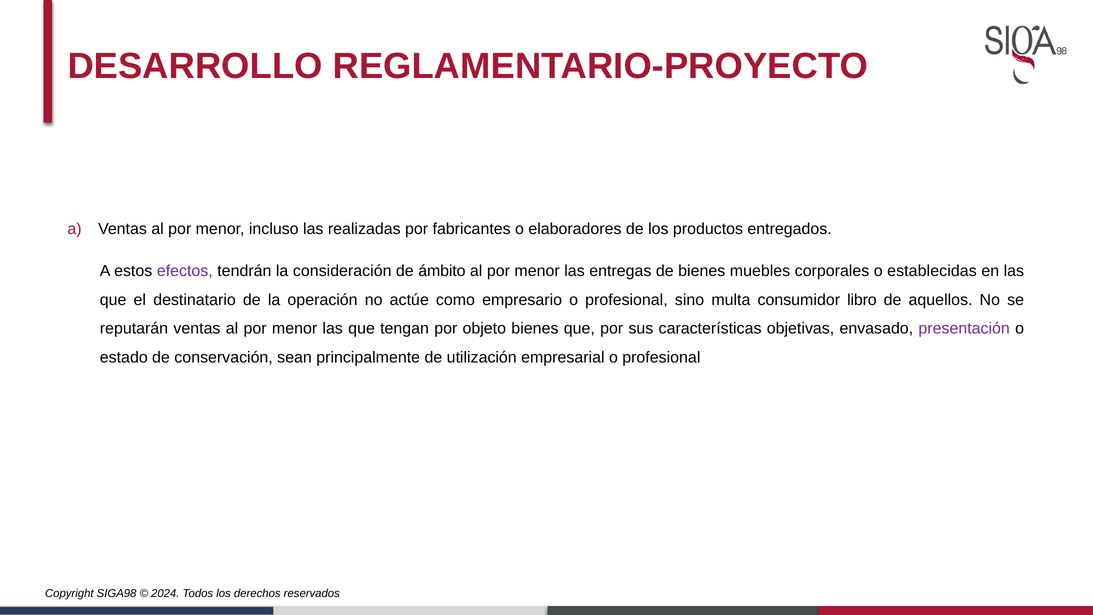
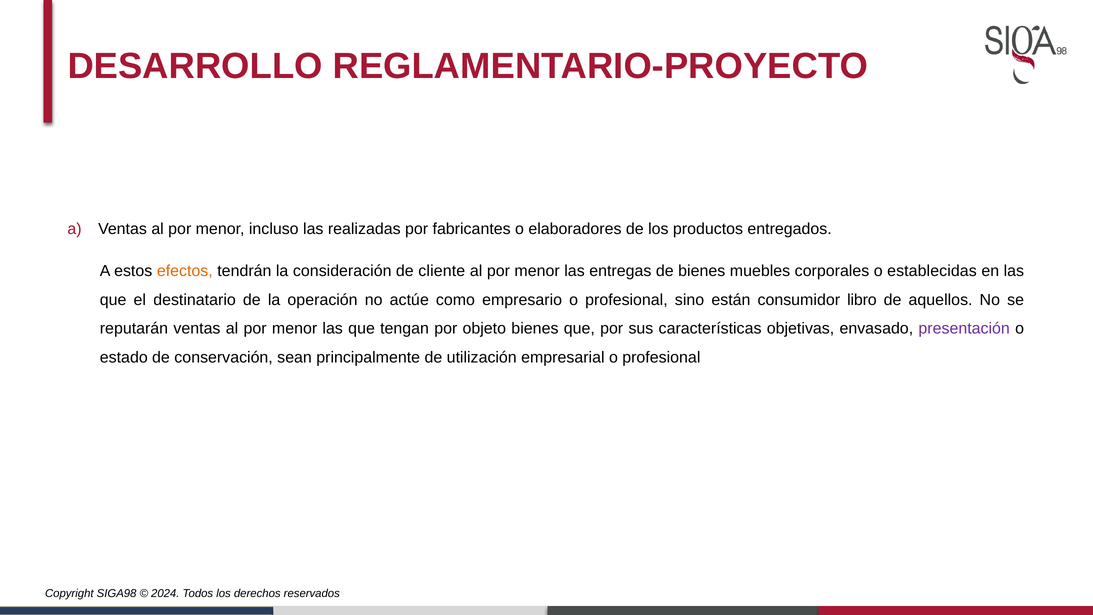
efectos colour: purple -> orange
ámbito: ámbito -> cliente
multa: multa -> están
